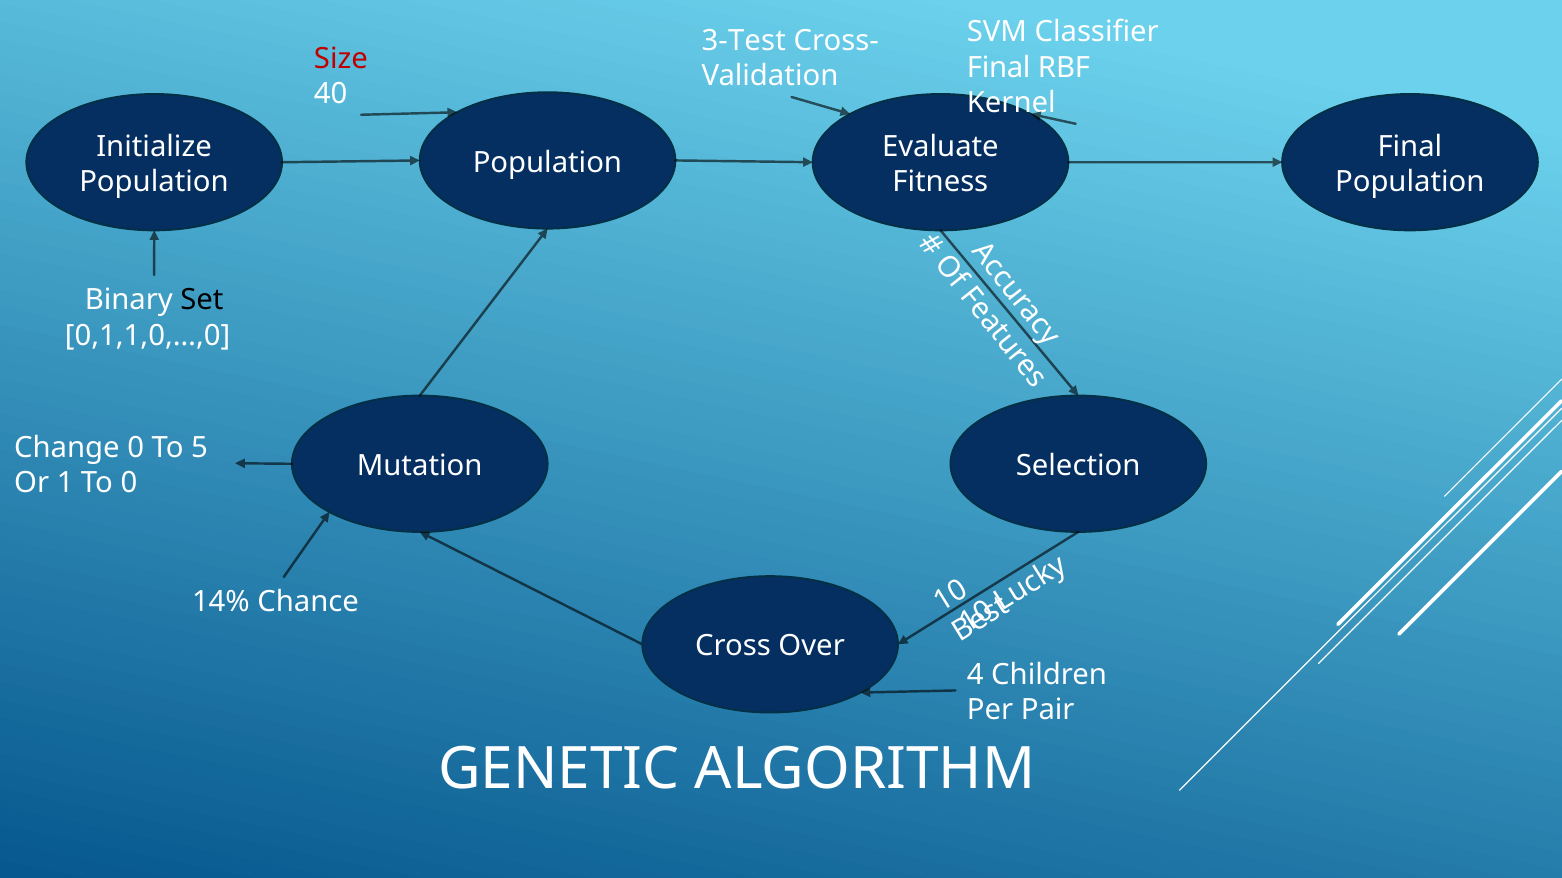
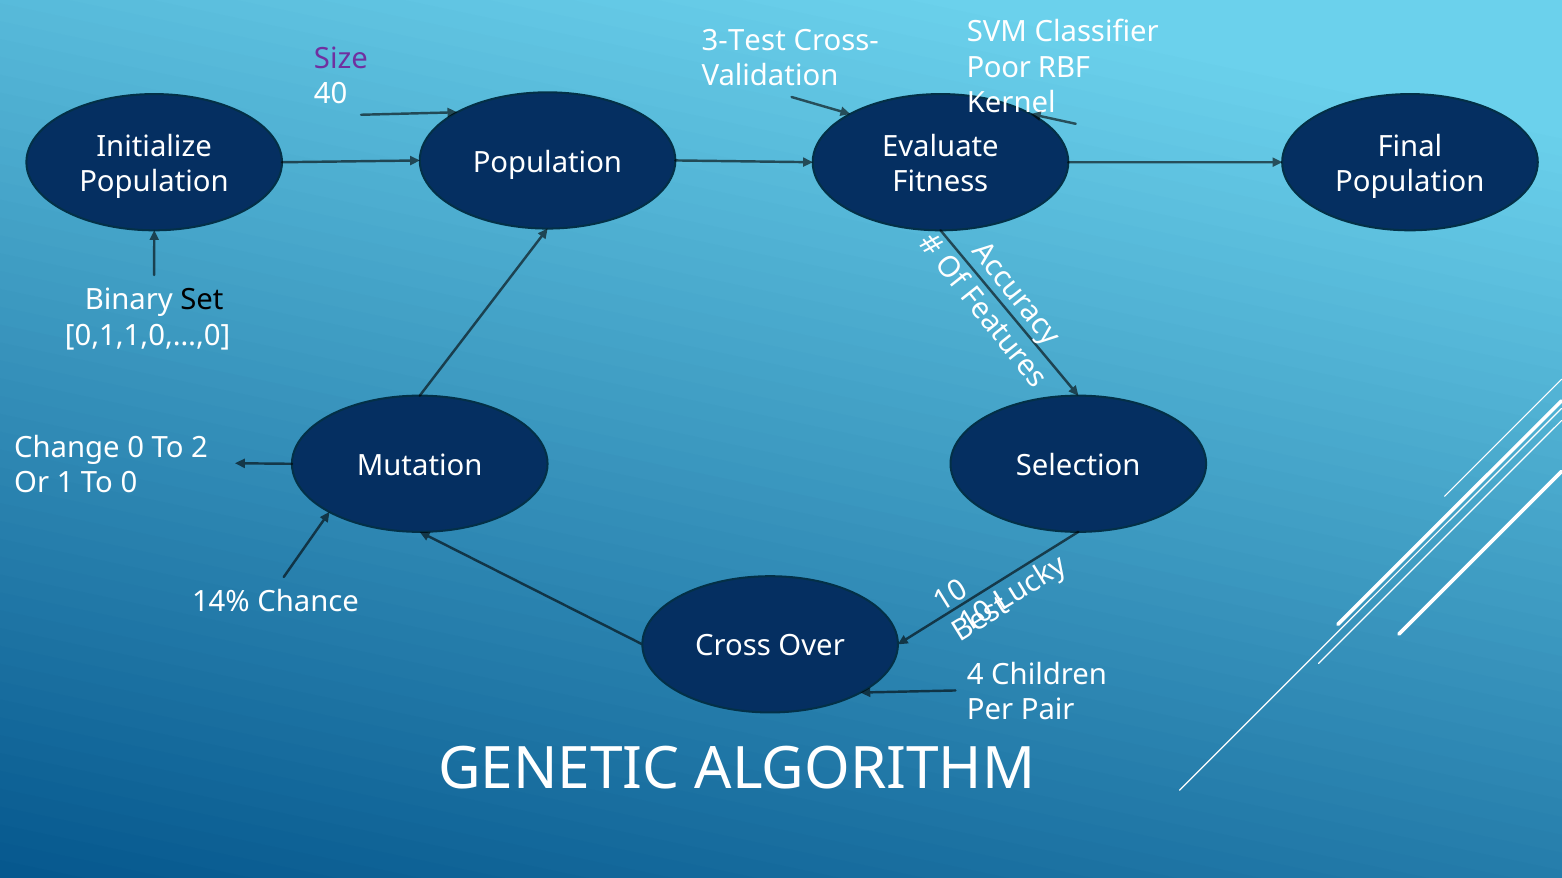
Size colour: red -> purple
Final at (999, 67): Final -> Poor
5: 5 -> 2
